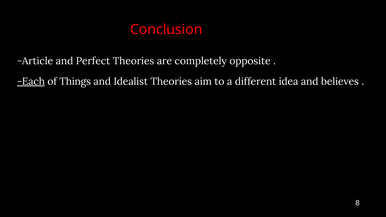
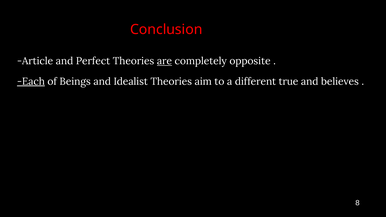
are underline: none -> present
Things: Things -> Beings
idea: idea -> true
